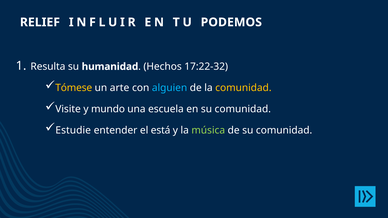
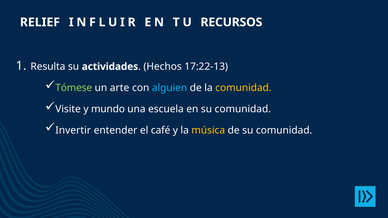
PODEMOS: PODEMOS -> RECURSOS
humanidad: humanidad -> actividades
17:22-32: 17:22-32 -> 17:22-13
Tómese colour: yellow -> light green
Estudie: Estudie -> Invertir
está: está -> café
música colour: light green -> yellow
